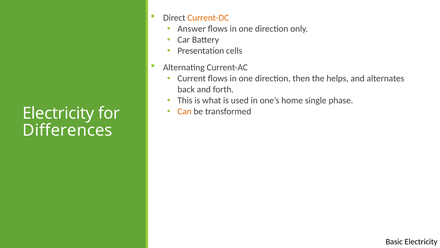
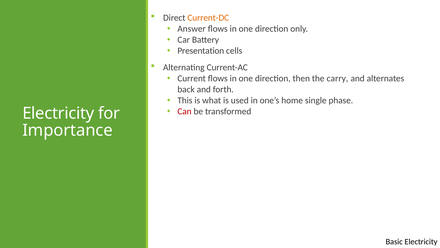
helps: helps -> carry
Can colour: orange -> red
Differences: Differences -> Importance
